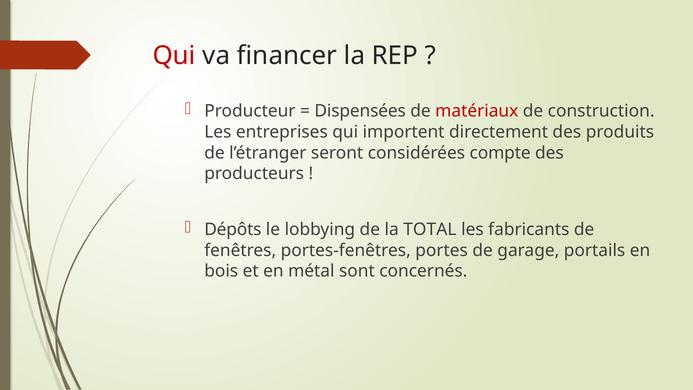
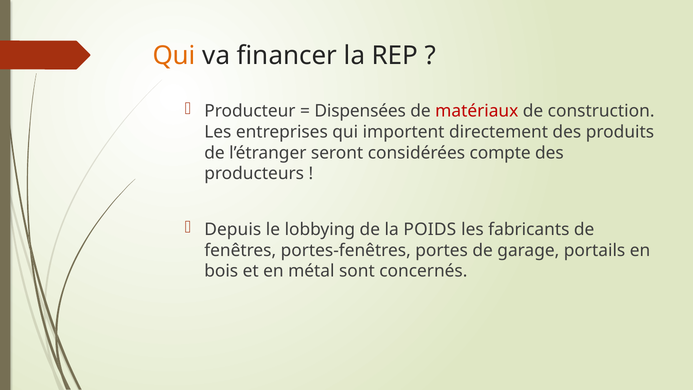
Qui at (174, 55) colour: red -> orange
Dépôts: Dépôts -> Depuis
TOTAL: TOTAL -> POIDS
